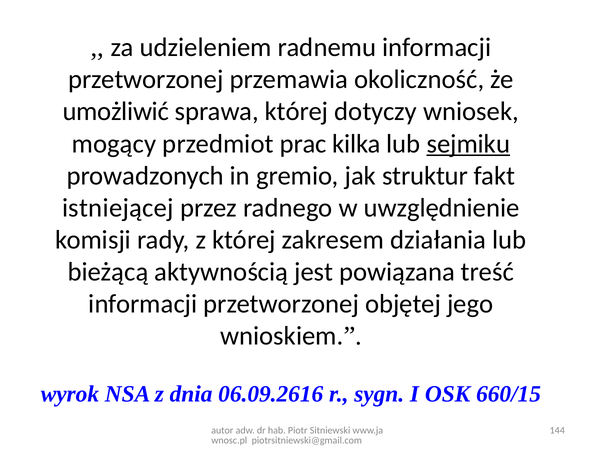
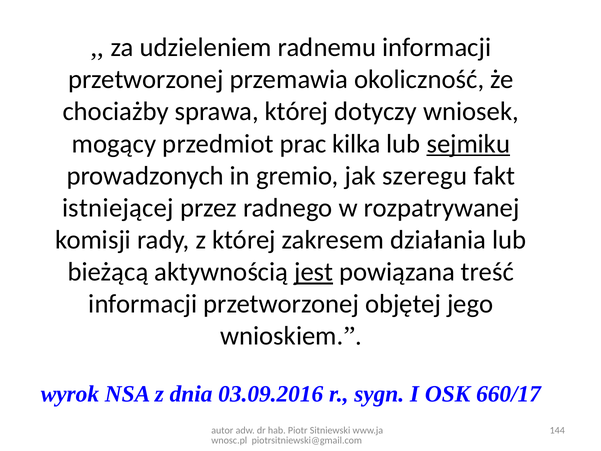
umożliwić: umożliwić -> chociażby
struktur: struktur -> szeregu
uwzględnienie: uwzględnienie -> rozpatrywanej
jest underline: none -> present
06.09.2616: 06.09.2616 -> 03.09.2016
660/15: 660/15 -> 660/17
